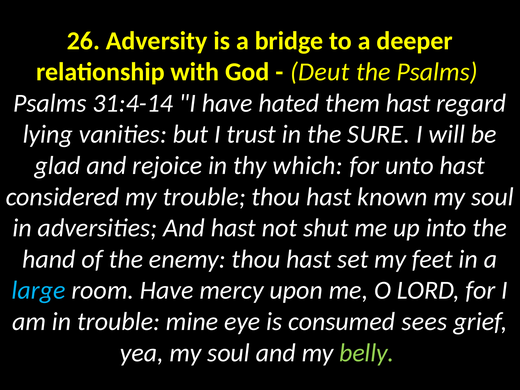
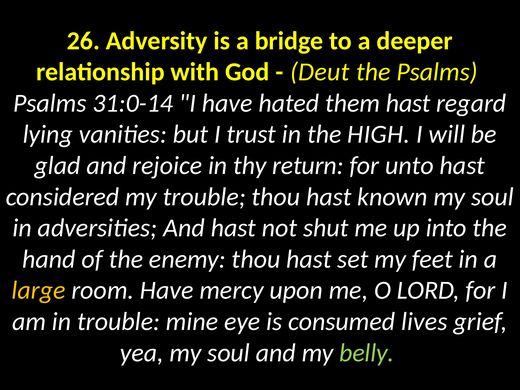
31:4-14: 31:4-14 -> 31:0-14
SURE: SURE -> HIGH
which: which -> return
large colour: light blue -> yellow
sees: sees -> lives
